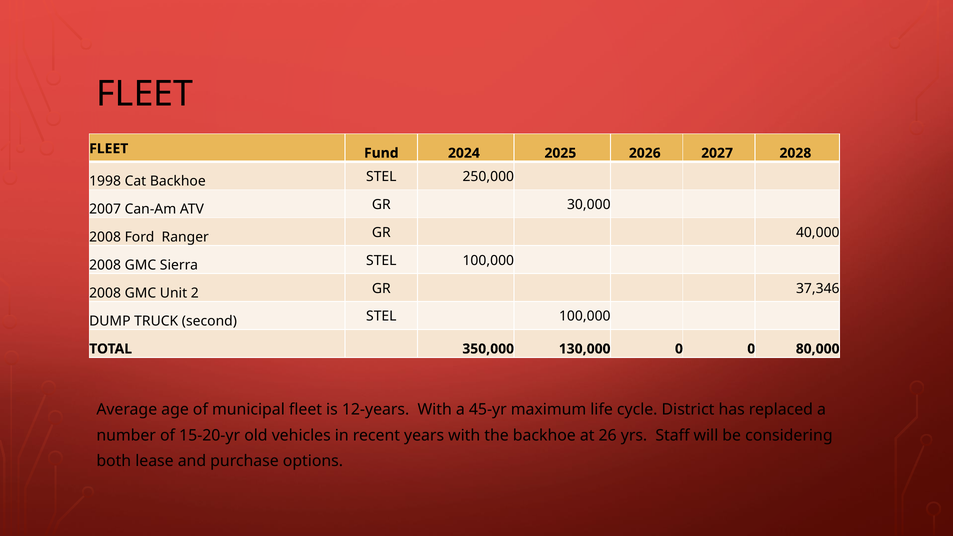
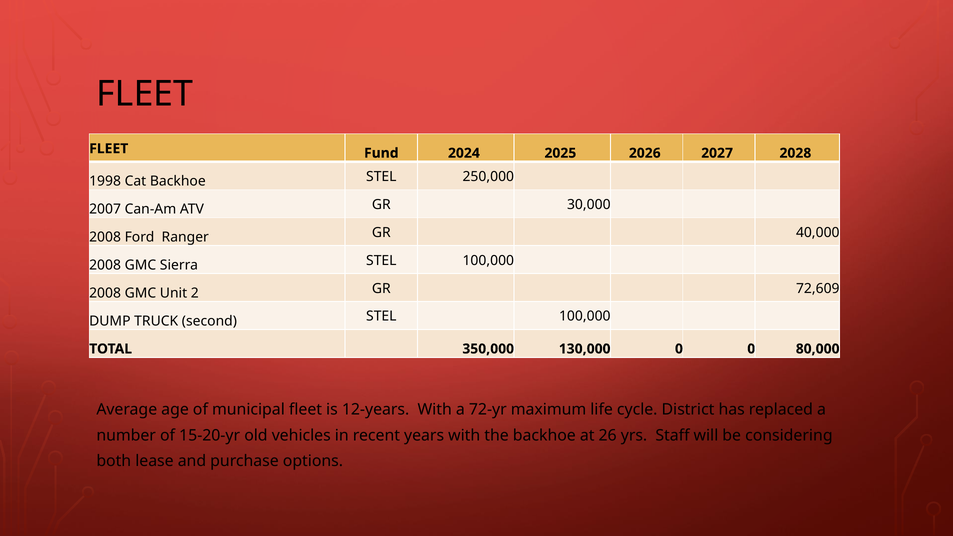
37,346: 37,346 -> 72,609
45-yr: 45-yr -> 72-yr
